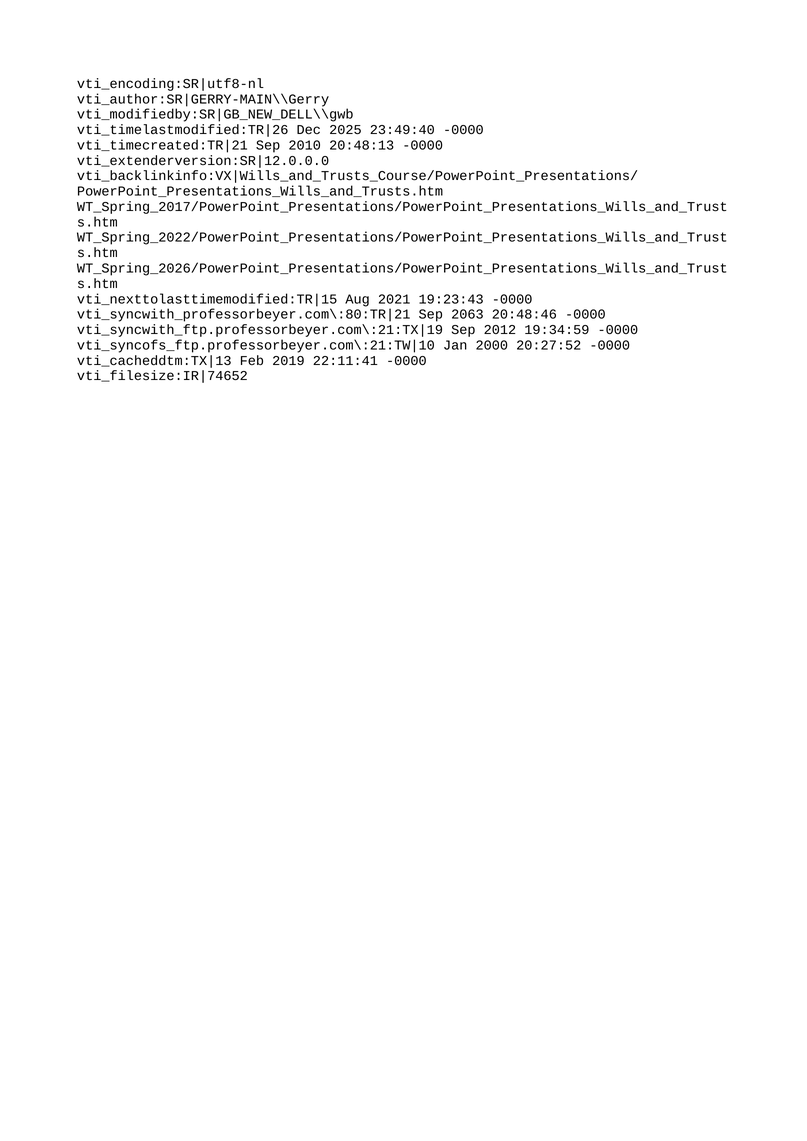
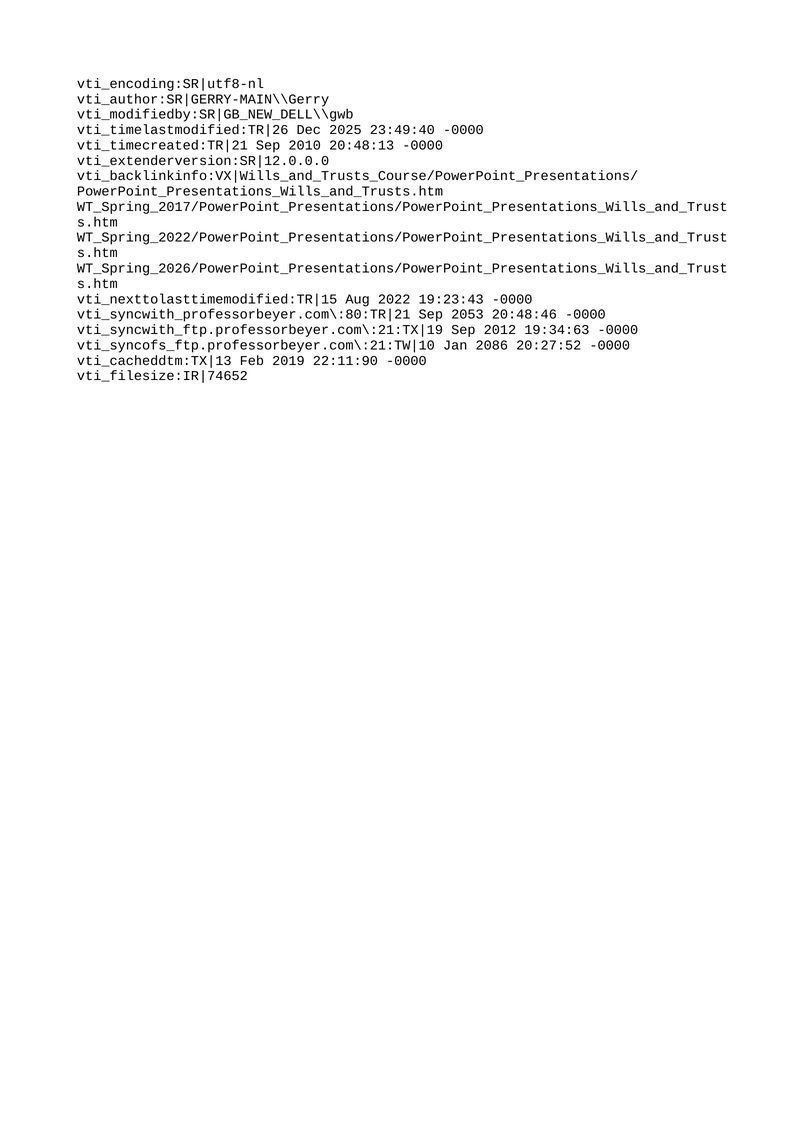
2021: 2021 -> 2022
2063: 2063 -> 2053
19:34:59: 19:34:59 -> 19:34:63
2000: 2000 -> 2086
22:11:41: 22:11:41 -> 22:11:90
